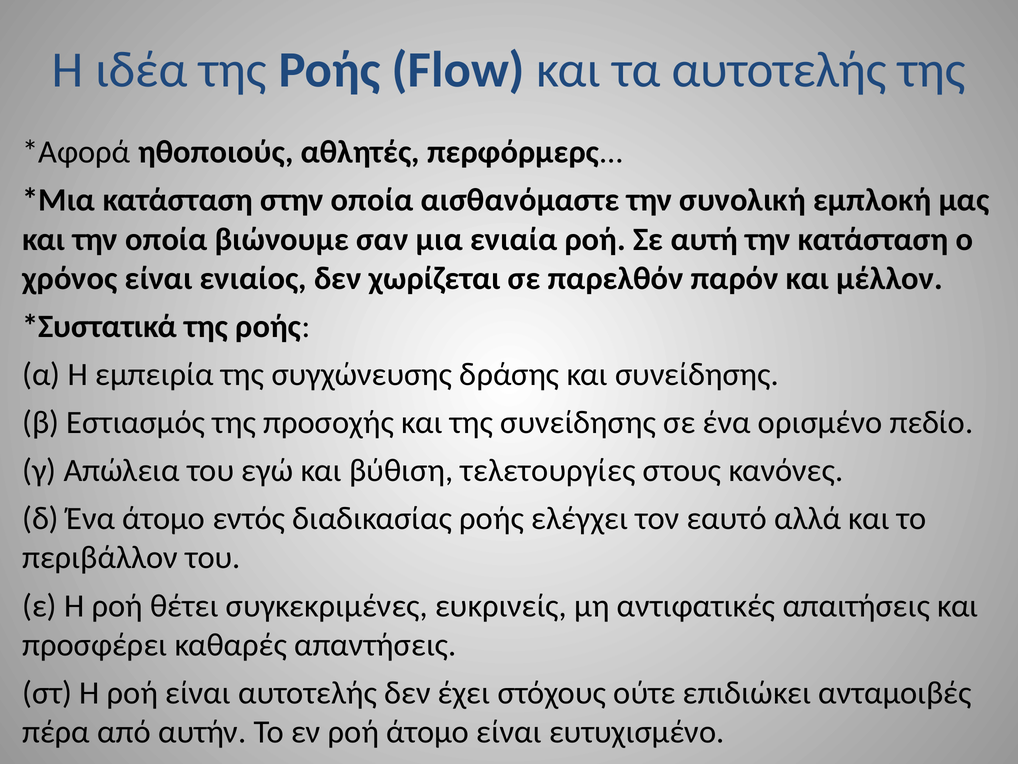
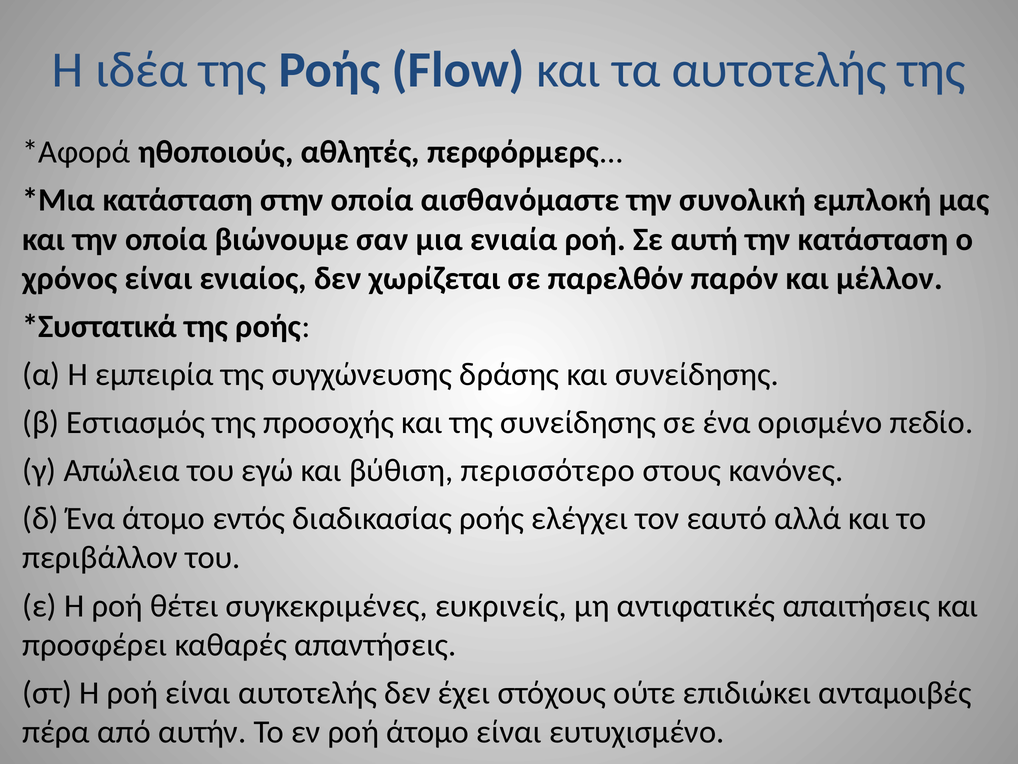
τελετουργίες: τελετουργίες -> περισσότερο
